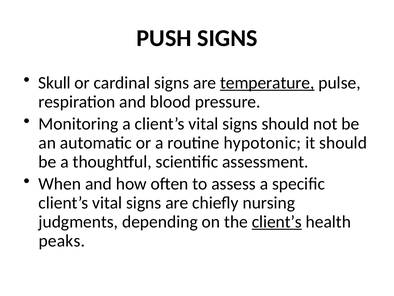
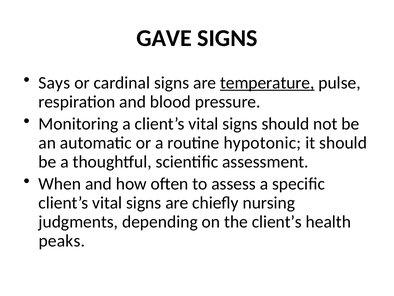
PUSH: PUSH -> GAVE
Skull: Skull -> Says
client’s at (277, 221) underline: present -> none
